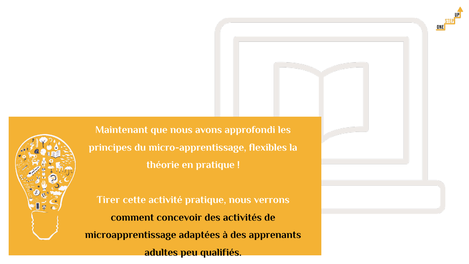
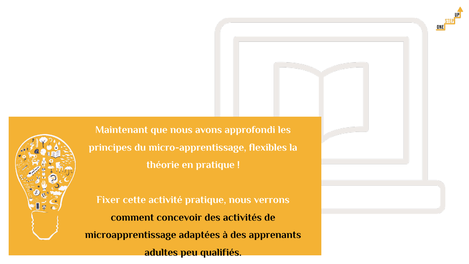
Tirer: Tirer -> Fixer
